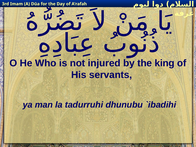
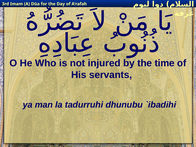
king: king -> time
